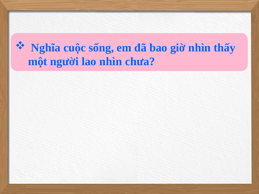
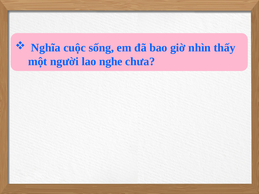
lao nhìn: nhìn -> nghe
